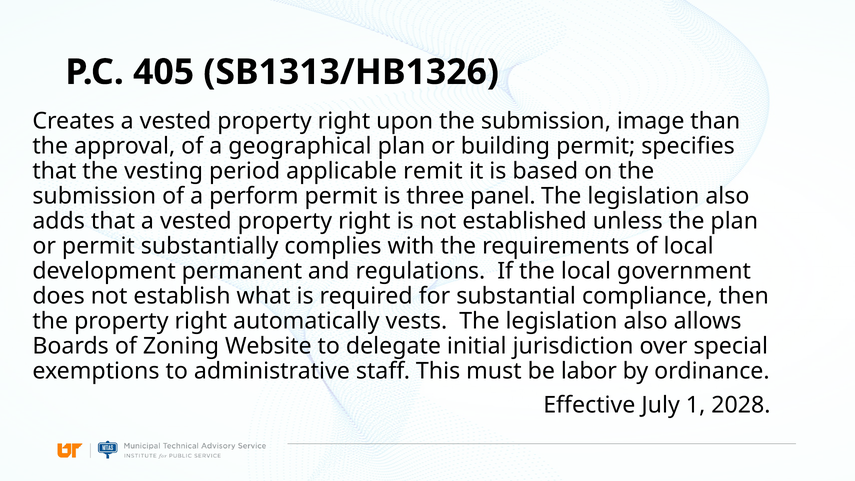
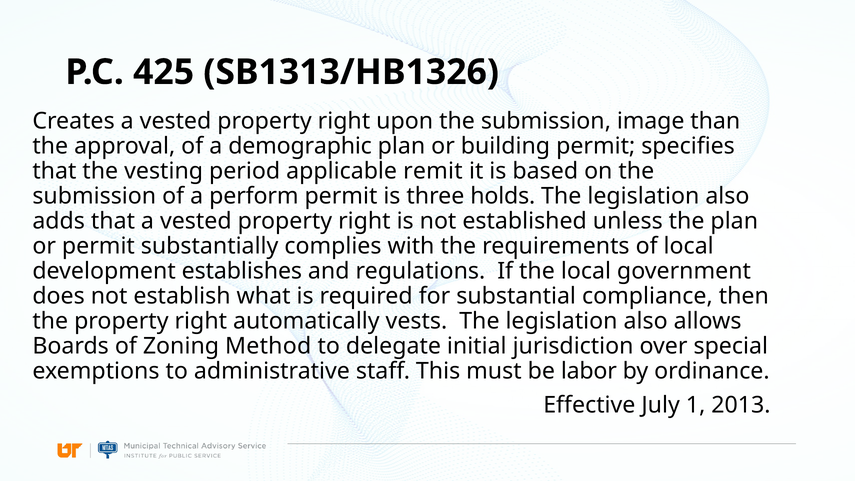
405: 405 -> 425
geographical: geographical -> demographic
panel: panel -> holds
permanent: permanent -> establishes
Website: Website -> Method
2028: 2028 -> 2013
